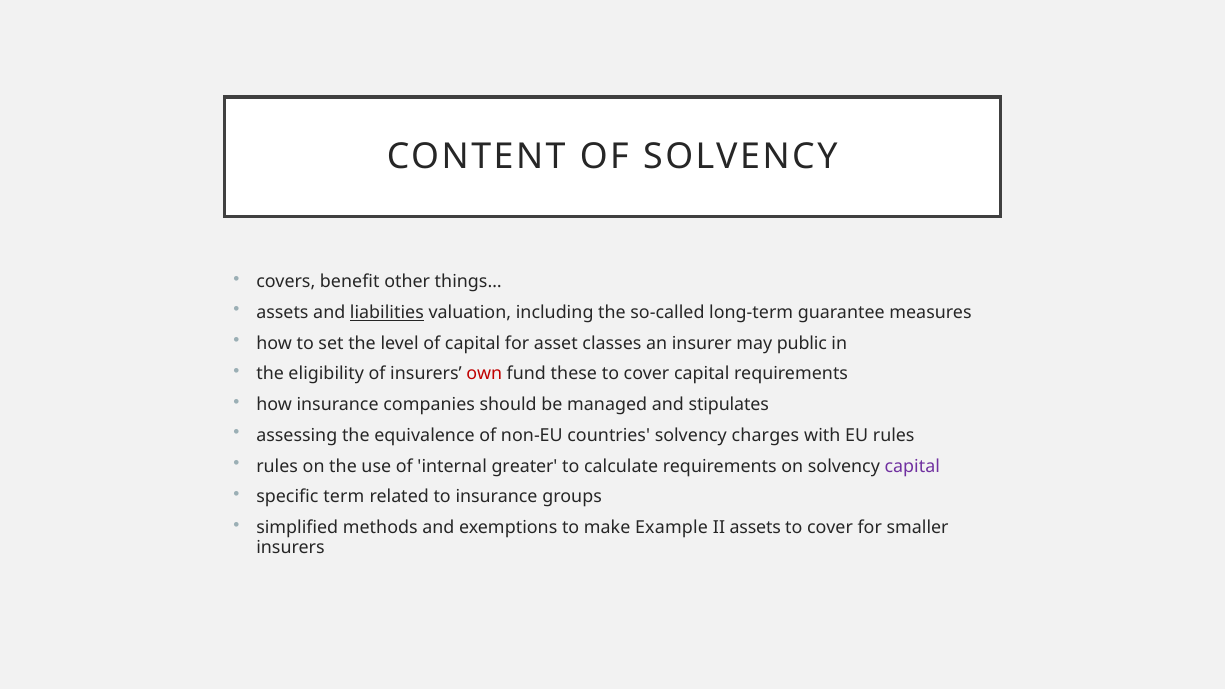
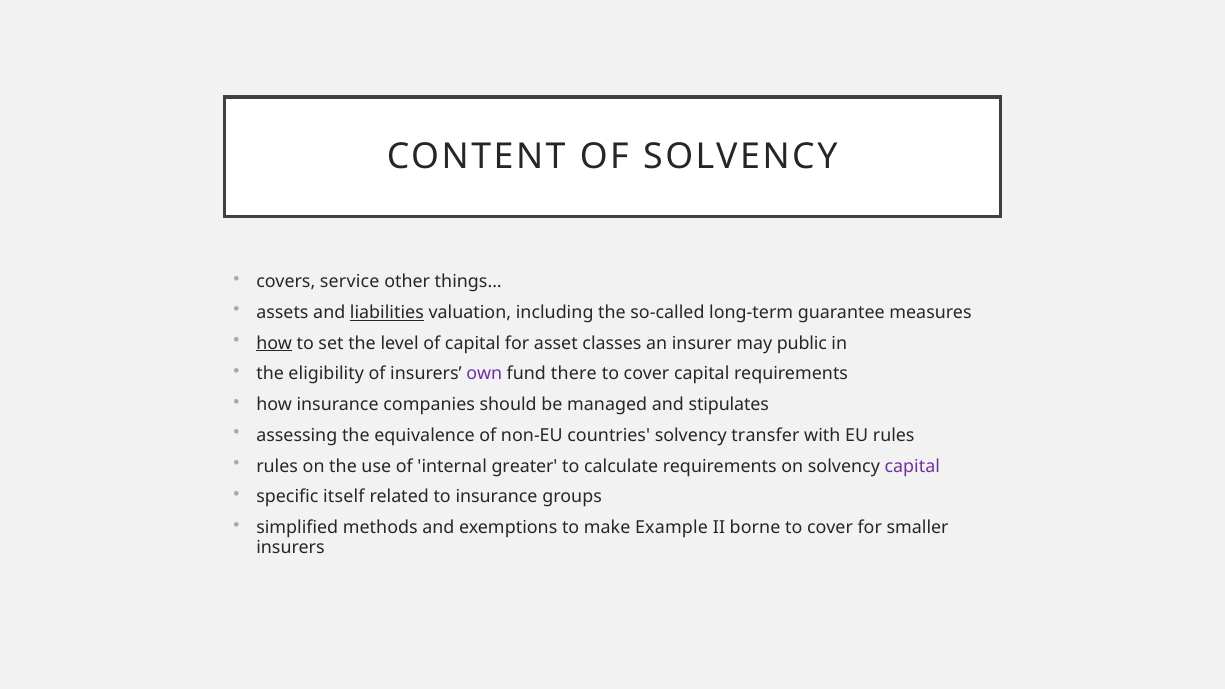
benefit: benefit -> service
how at (274, 343) underline: none -> present
own colour: red -> purple
these: these -> there
charges: charges -> transfer
term: term -> itself
II assets: assets -> borne
